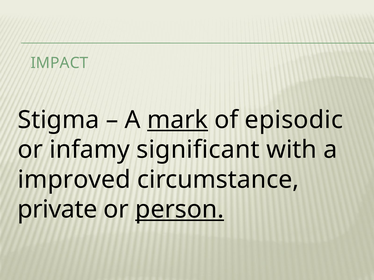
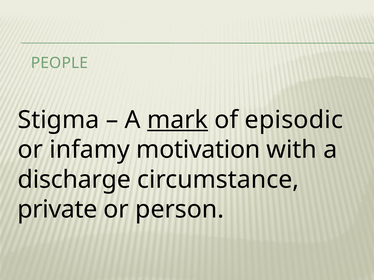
IMPACT: IMPACT -> PEOPLE
significant: significant -> motivation
improved: improved -> discharge
person underline: present -> none
